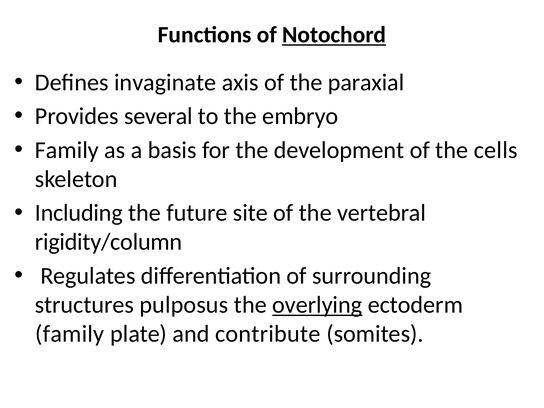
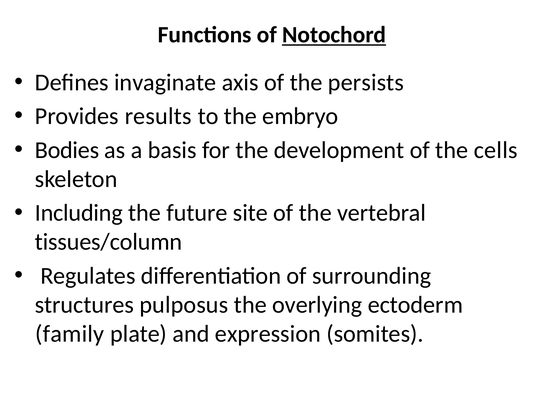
paraxial: paraxial -> persists
several: several -> results
Family at (67, 150): Family -> Bodies
rigidity/column: rigidity/column -> tissues/column
overlying underline: present -> none
contribute: contribute -> expression
